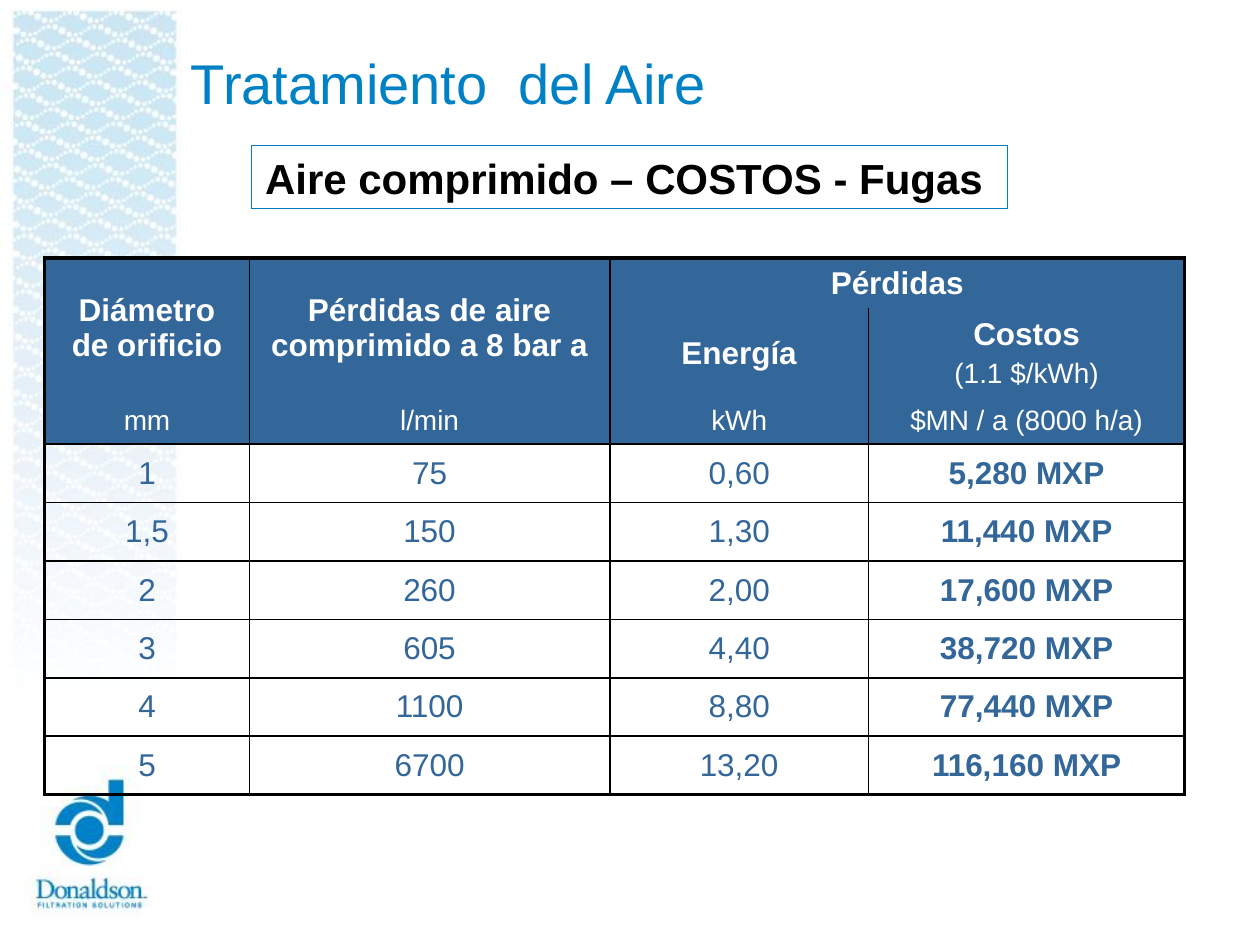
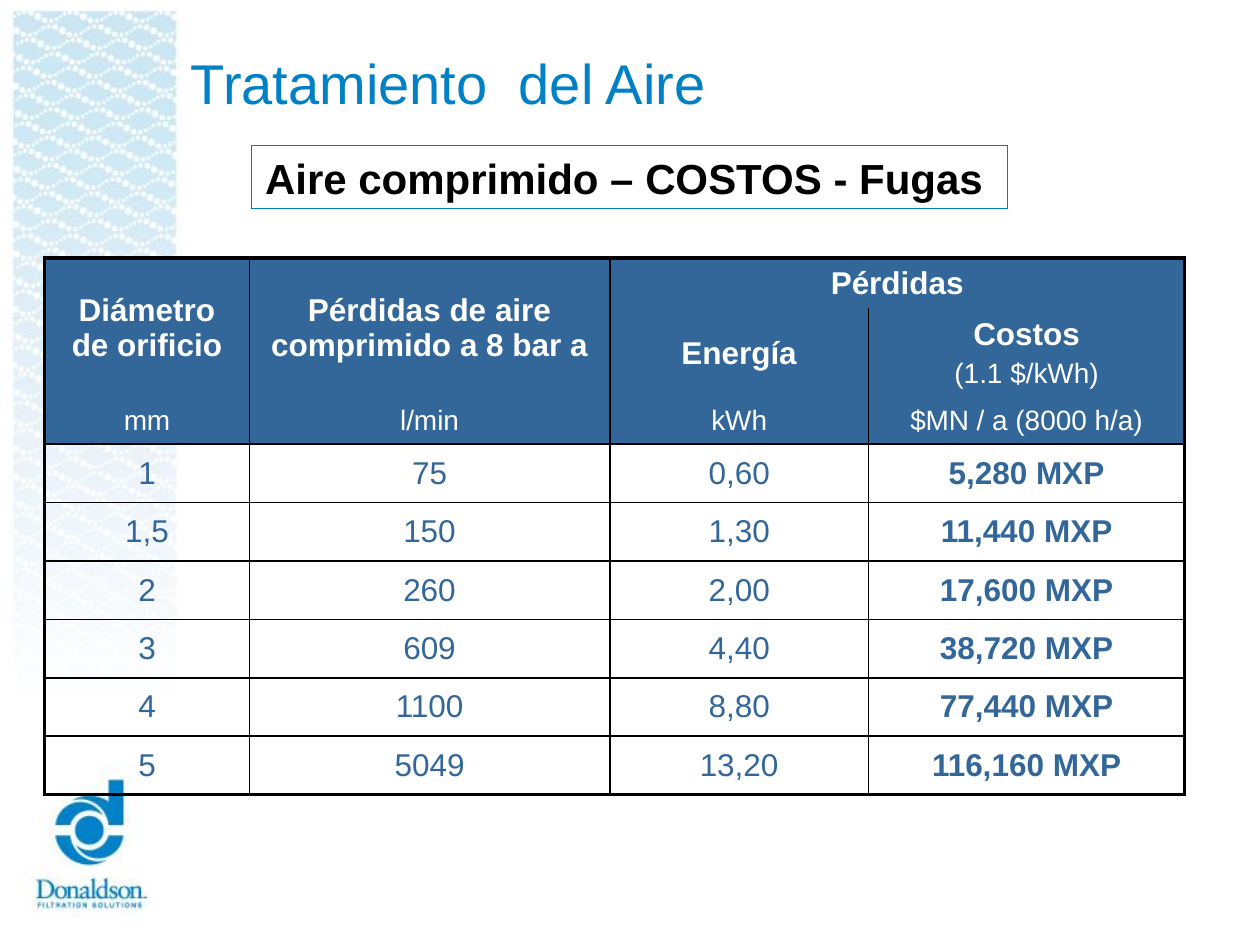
605: 605 -> 609
6700: 6700 -> 5049
